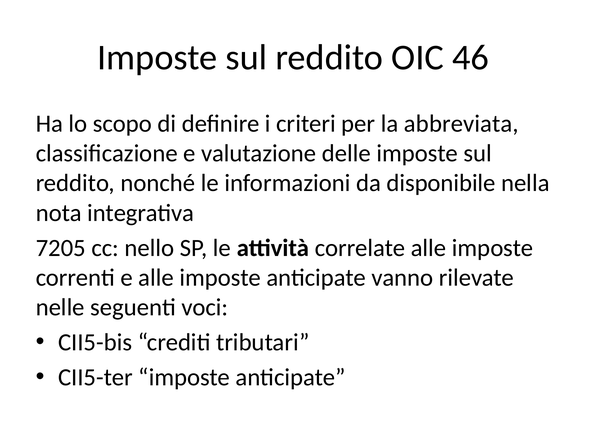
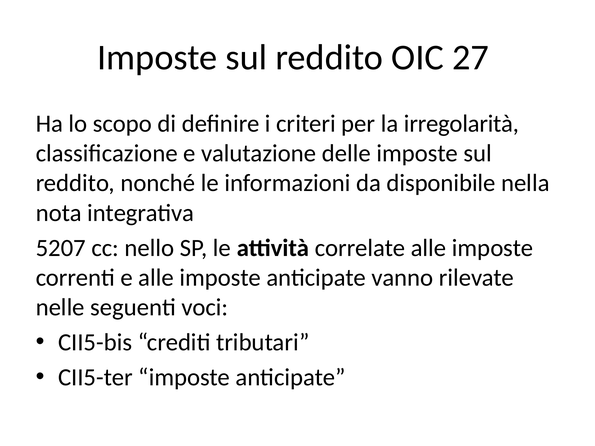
46: 46 -> 27
abbreviata: abbreviata -> irregolarità
7205: 7205 -> 5207
